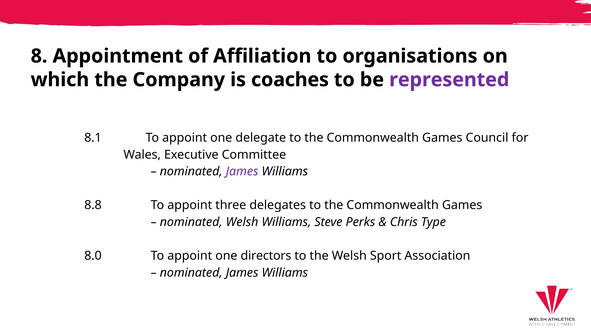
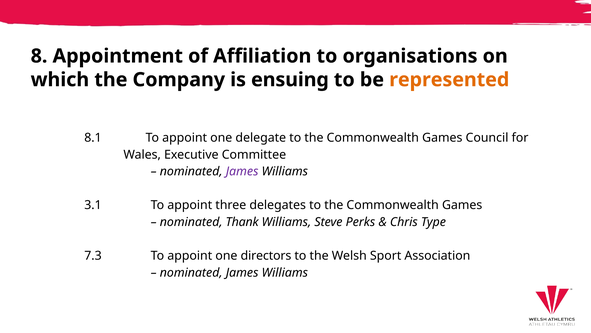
coaches: coaches -> ensuing
represented colour: purple -> orange
8.8: 8.8 -> 3.1
nominated Welsh: Welsh -> Thank
8.0: 8.0 -> 7.3
